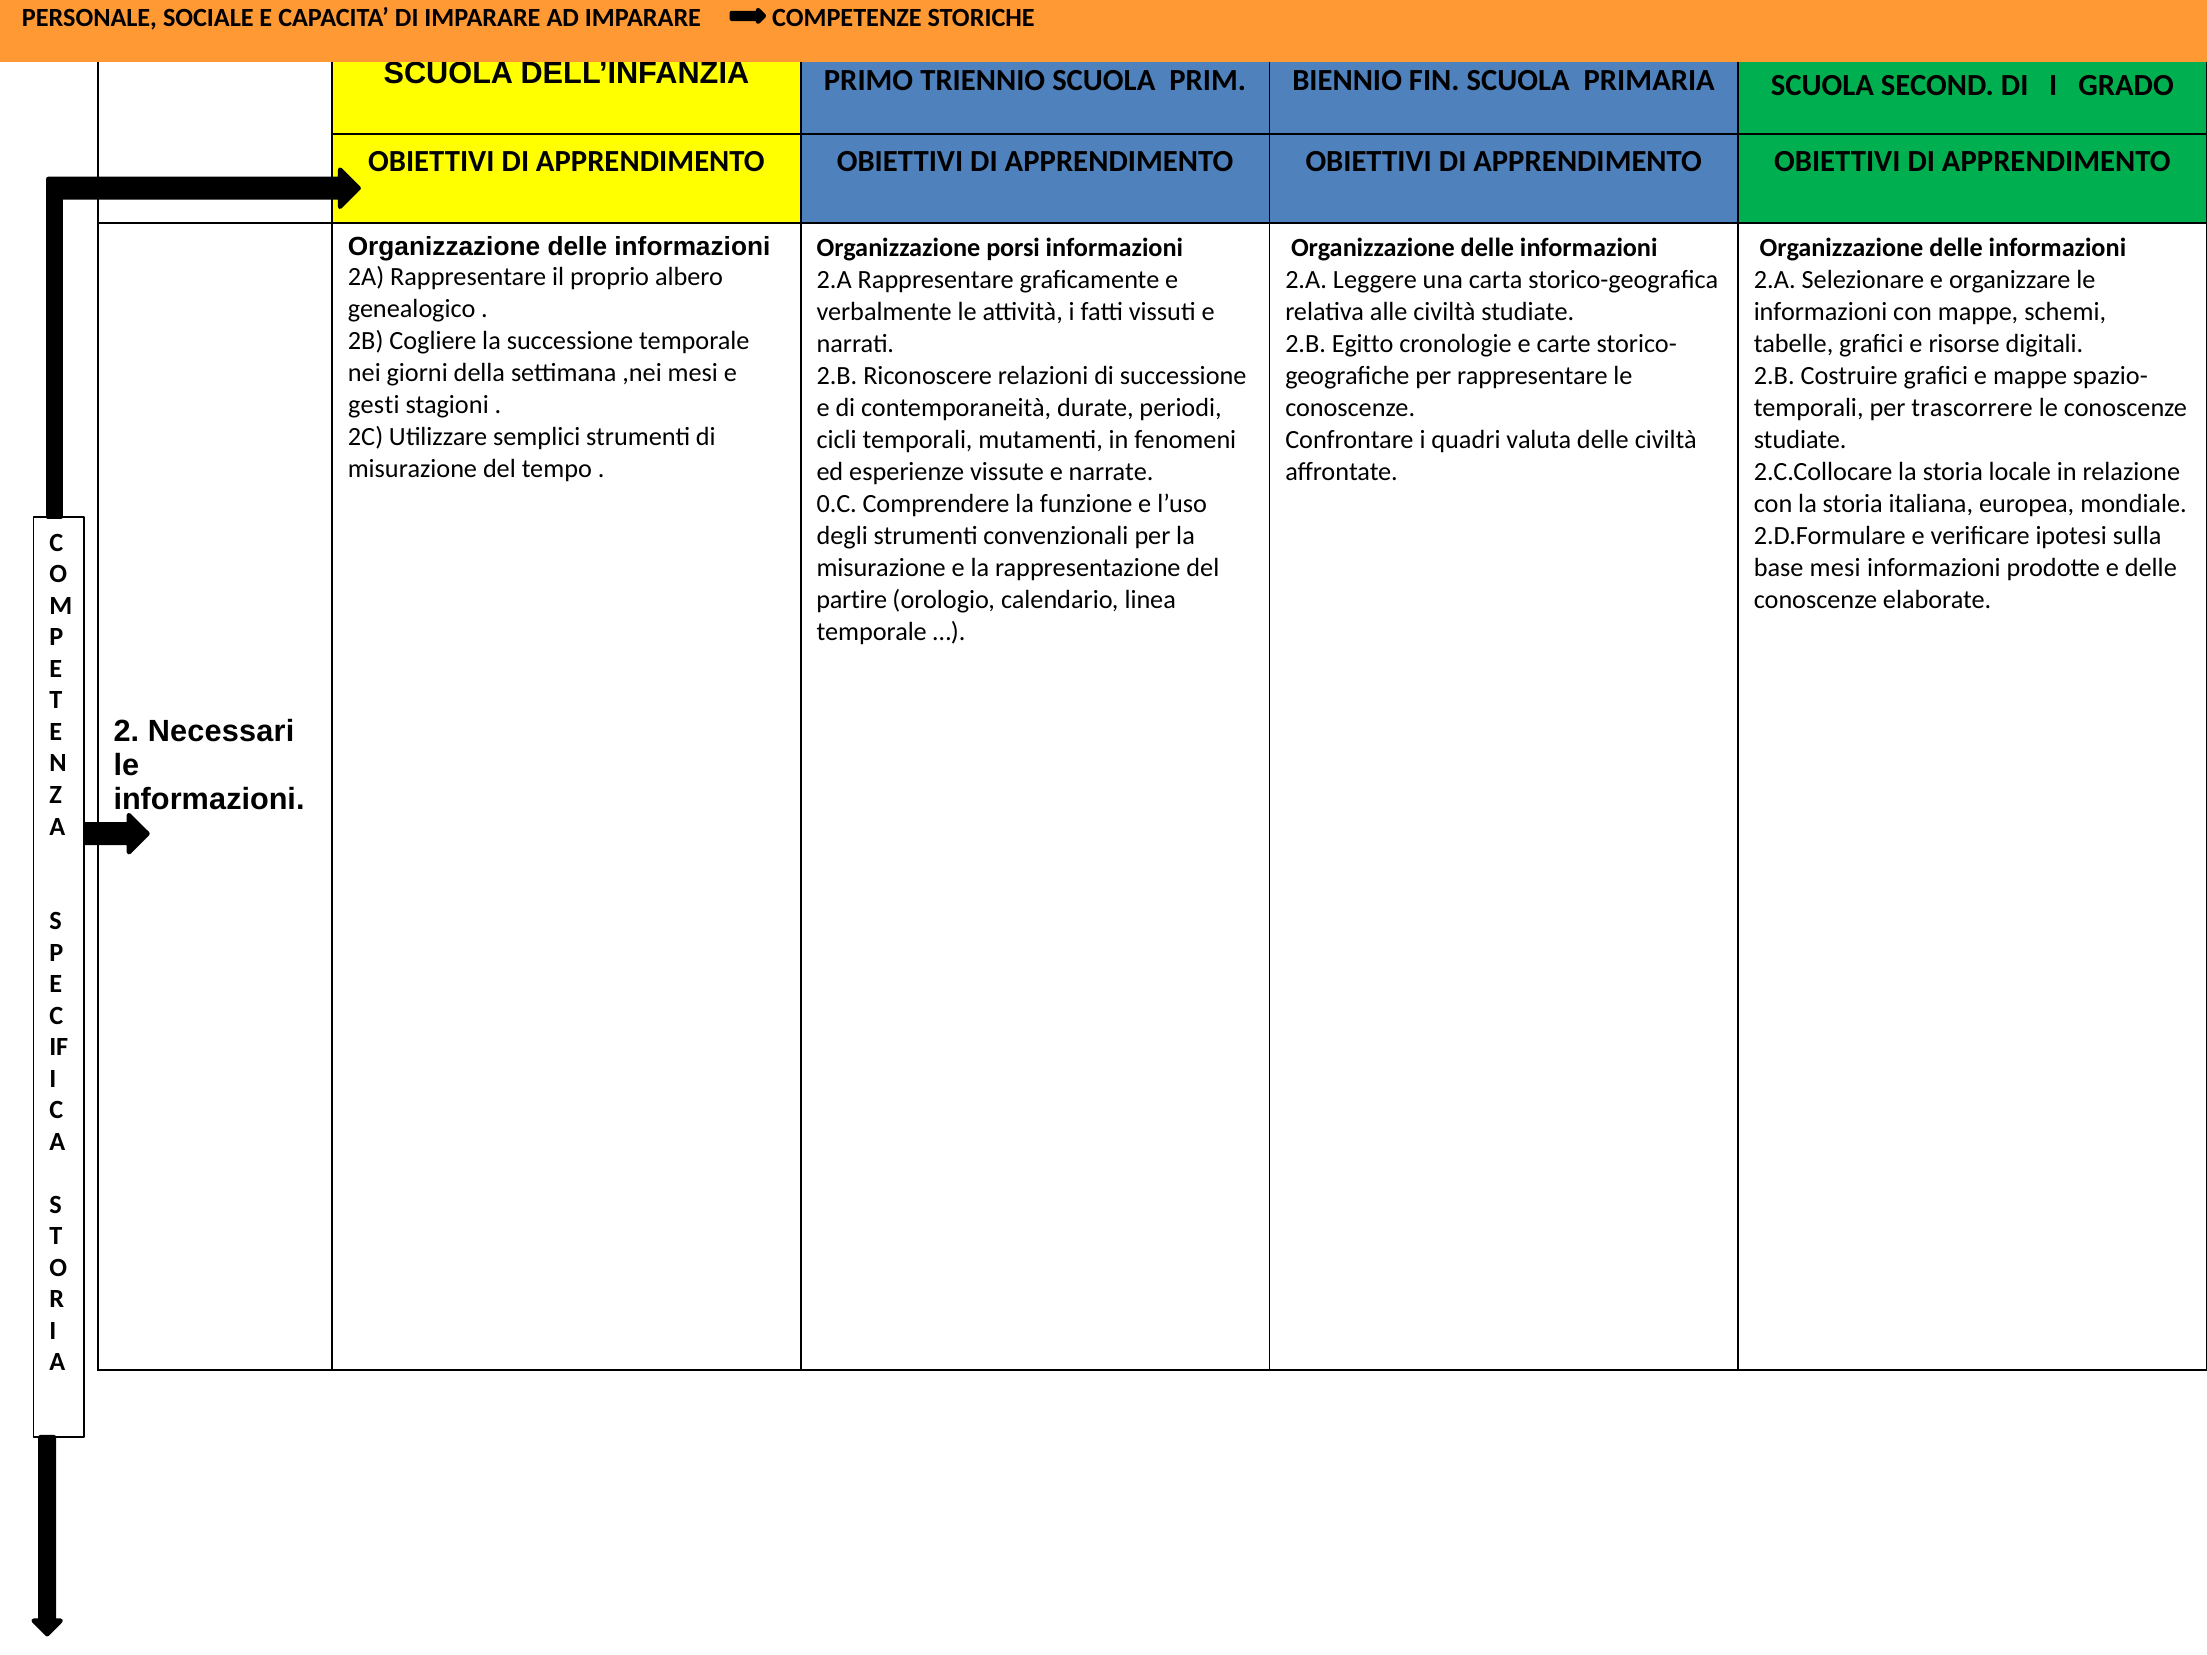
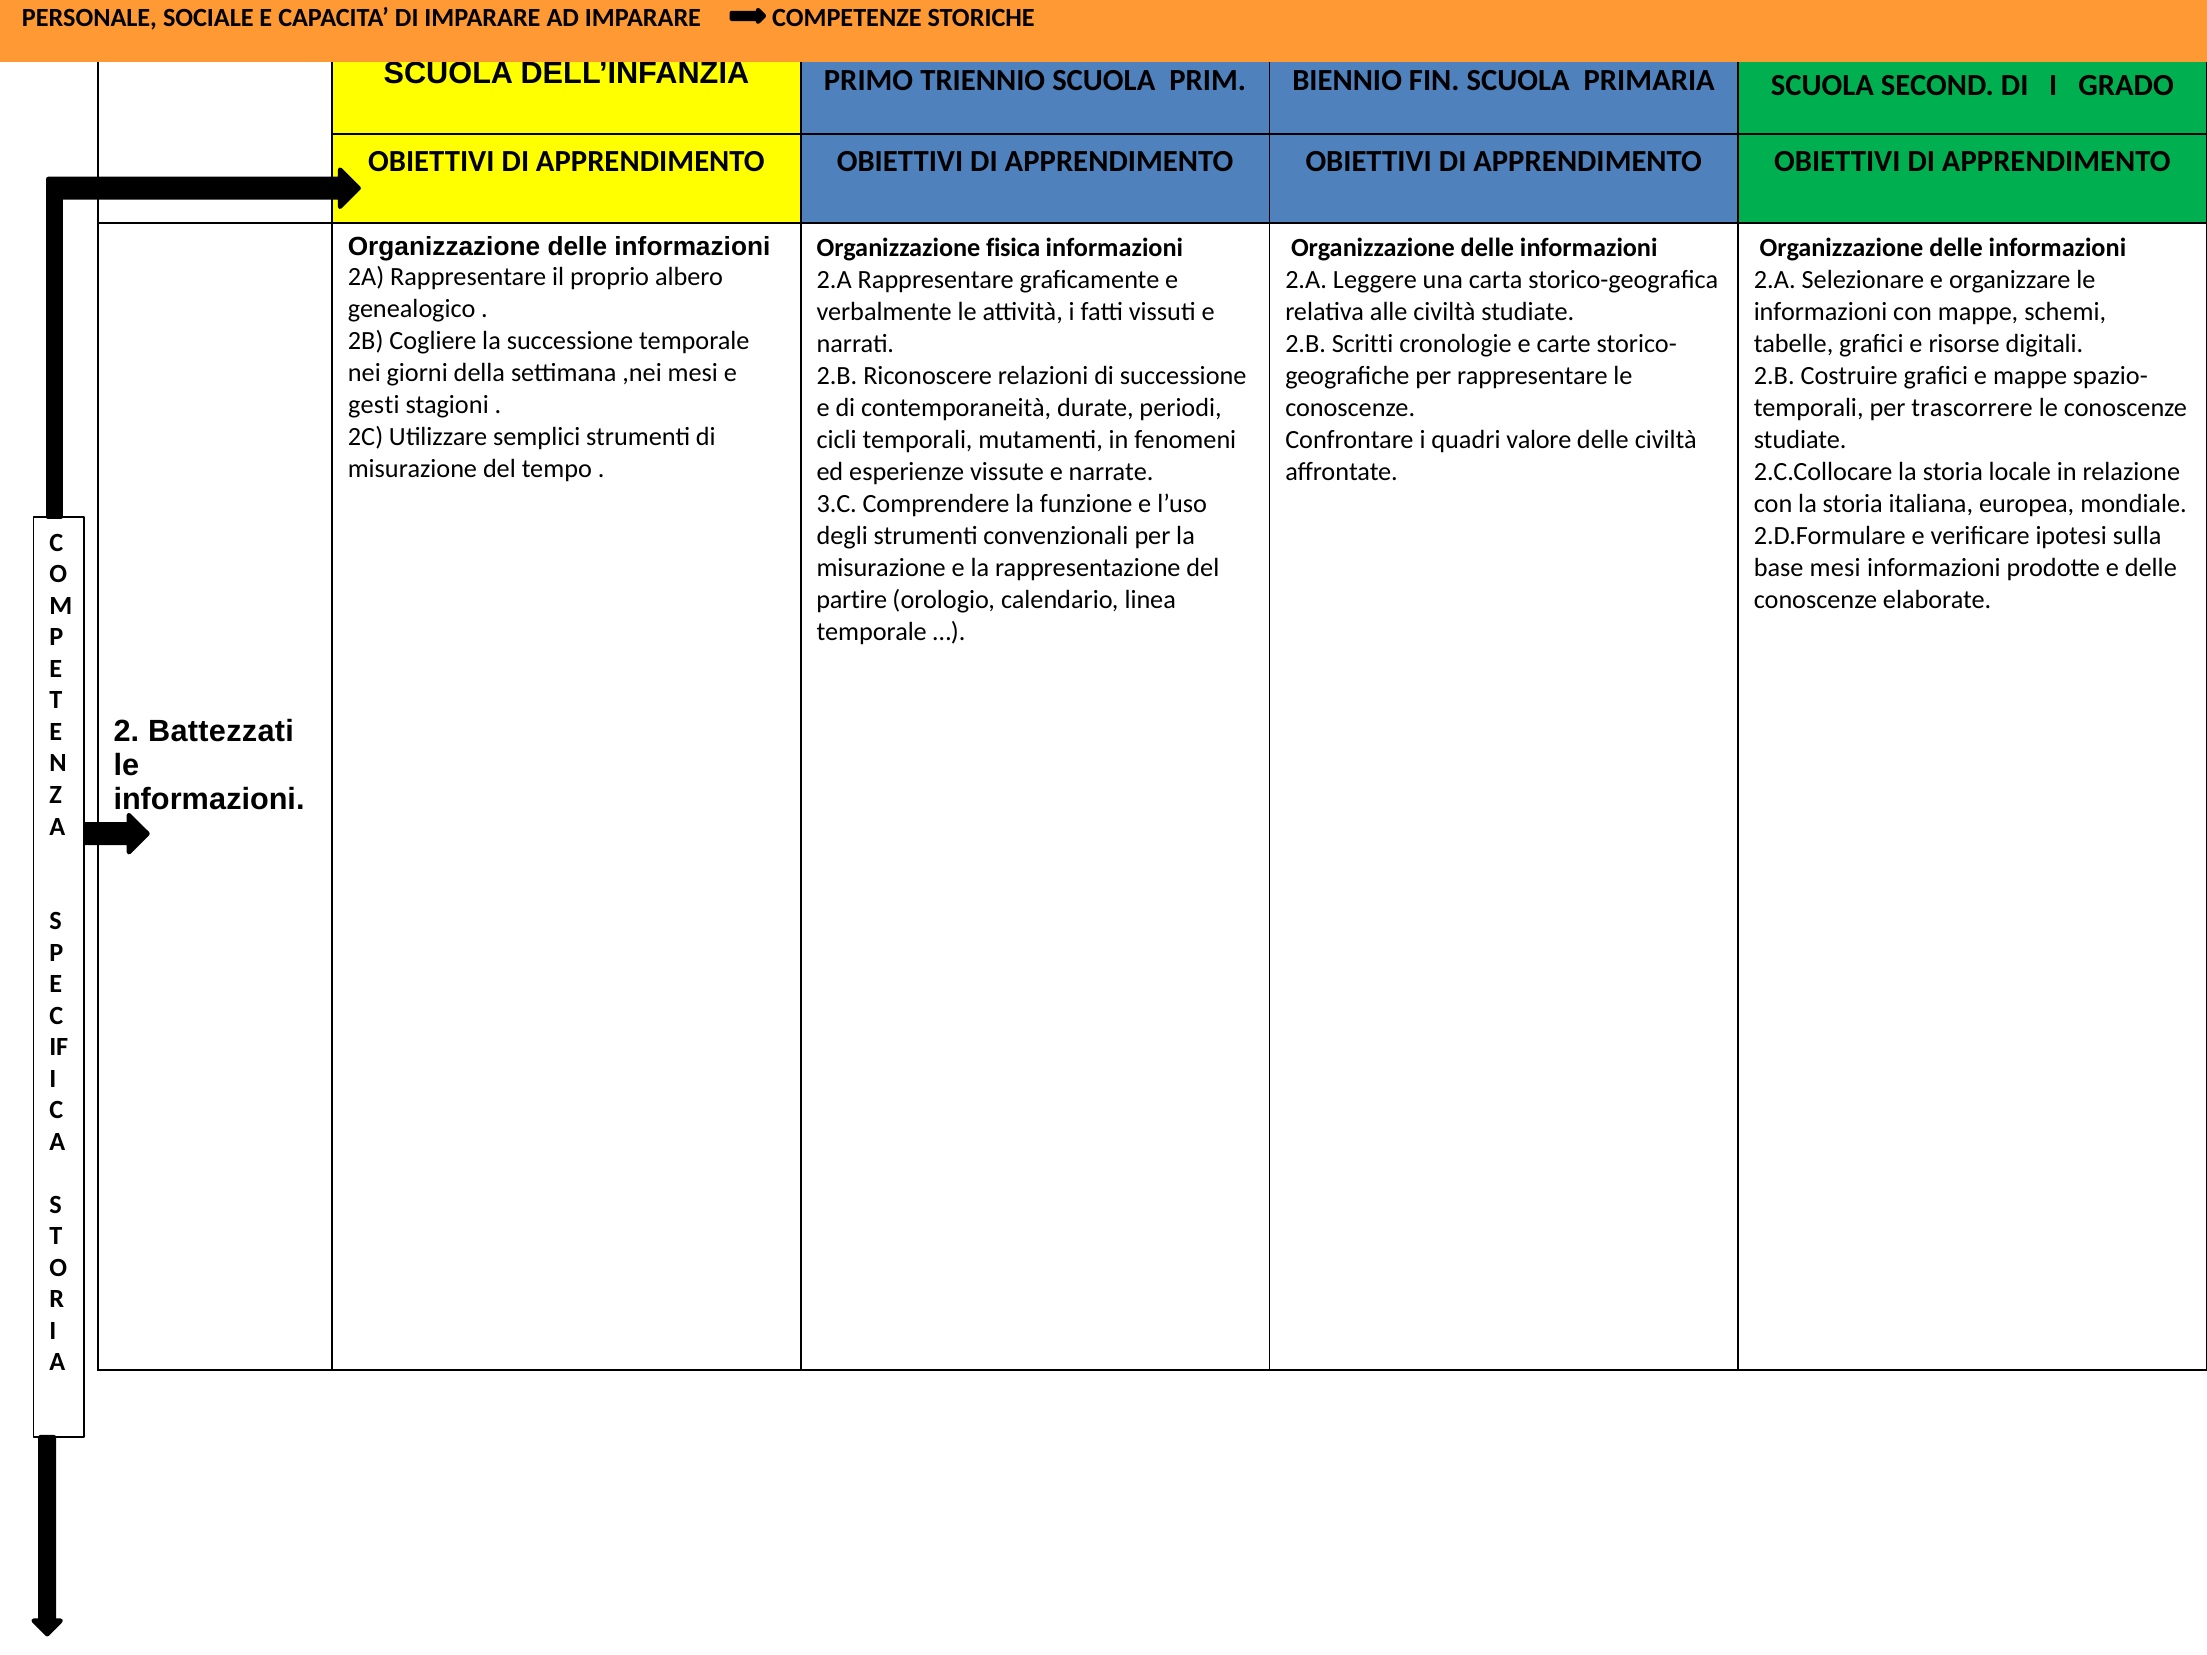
porsi: porsi -> fisica
Egitto: Egitto -> Scritti
valuta: valuta -> valore
0.C: 0.C -> 3.C
Necessari: Necessari -> Battezzati
